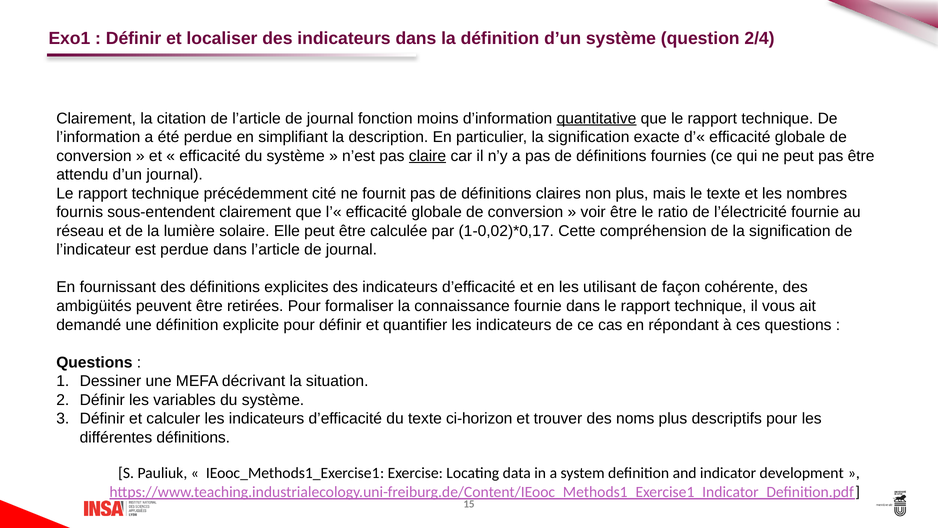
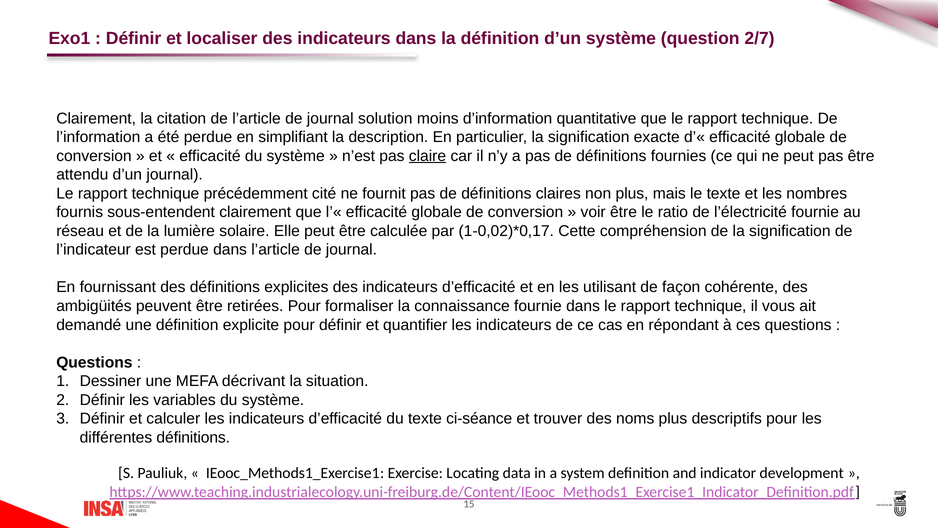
2/4: 2/4 -> 2/7
fonction: fonction -> solution
quantitative underline: present -> none
ci-horizon: ci-horizon -> ci-séance
